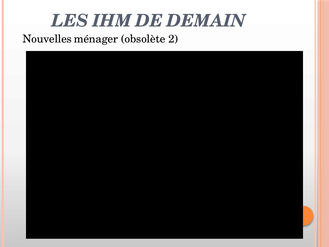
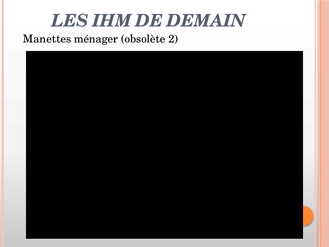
Nouvelles: Nouvelles -> Manettes
